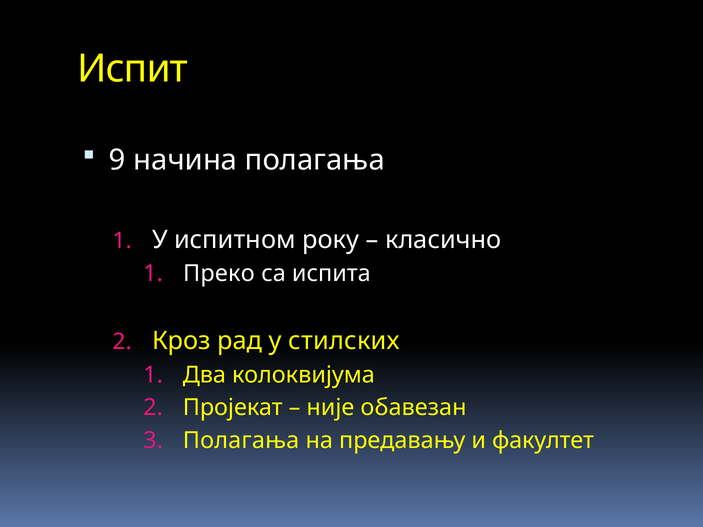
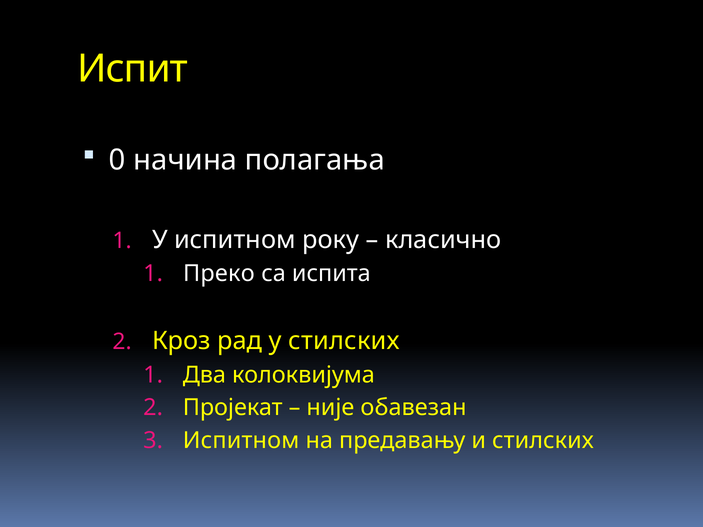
9: 9 -> 0
Полагања at (241, 441): Полагања -> Испитном
и факултет: факултет -> стилских
